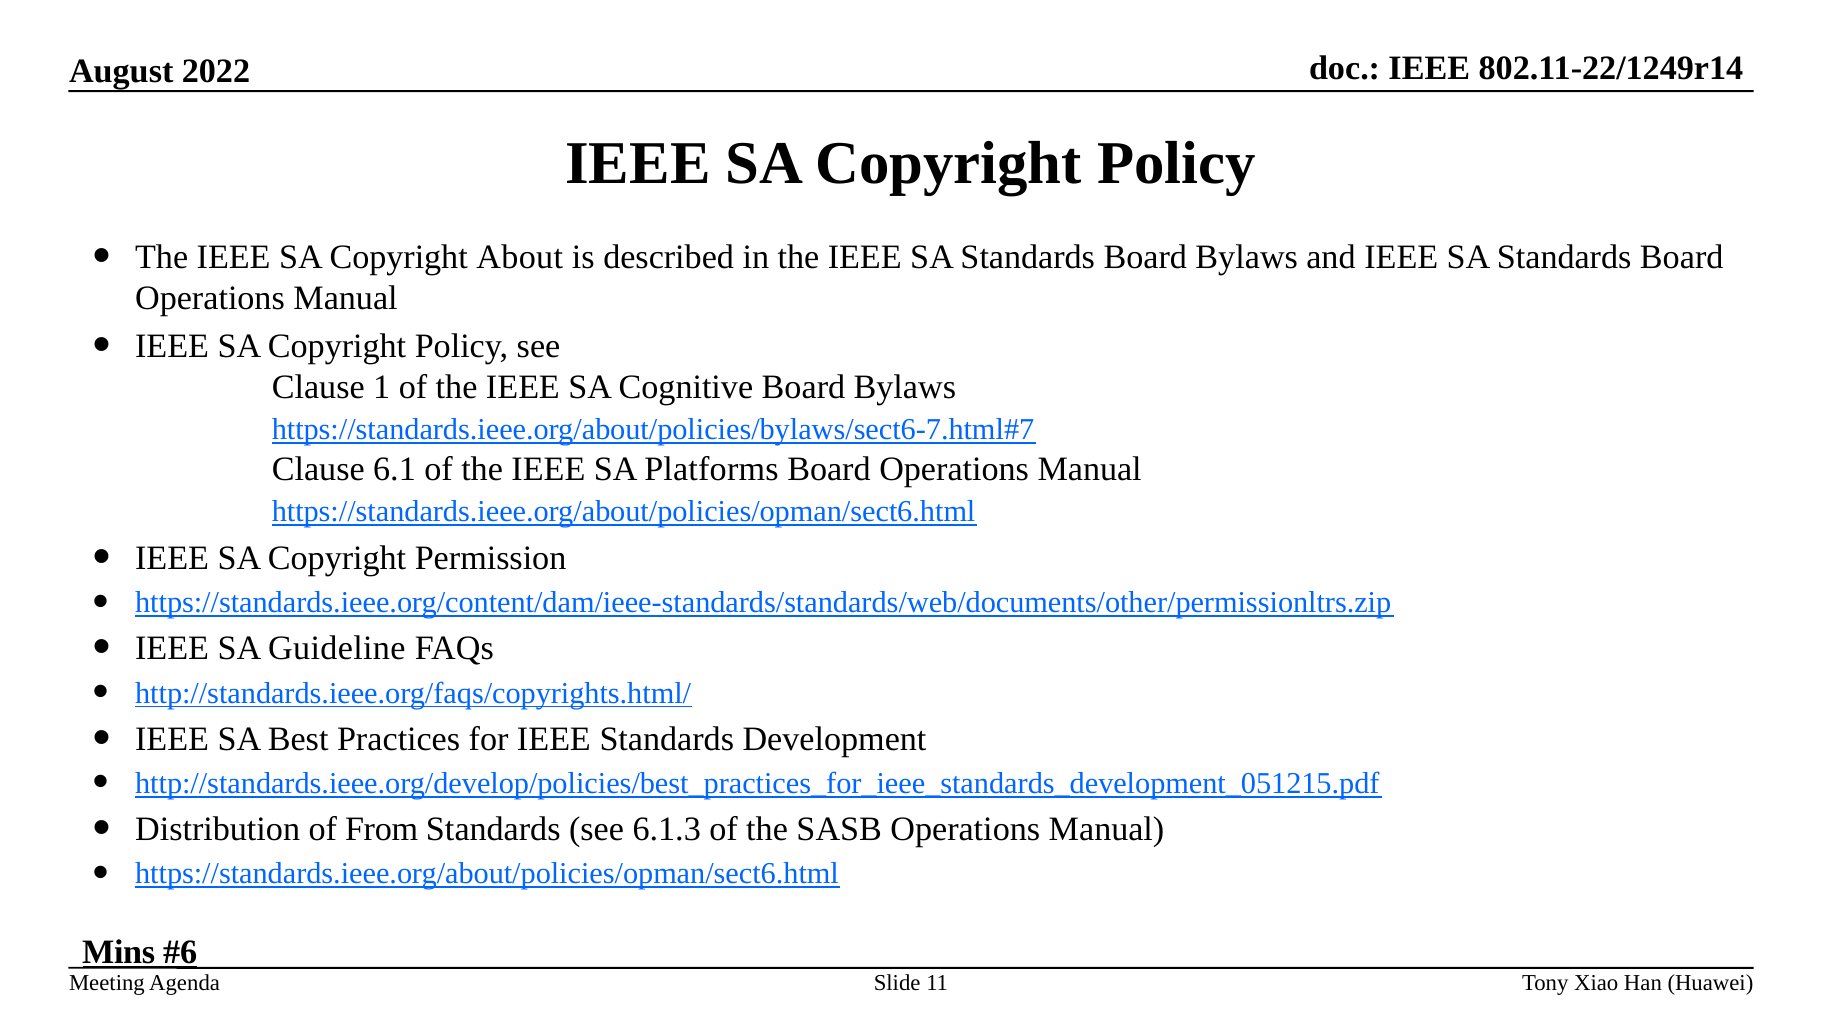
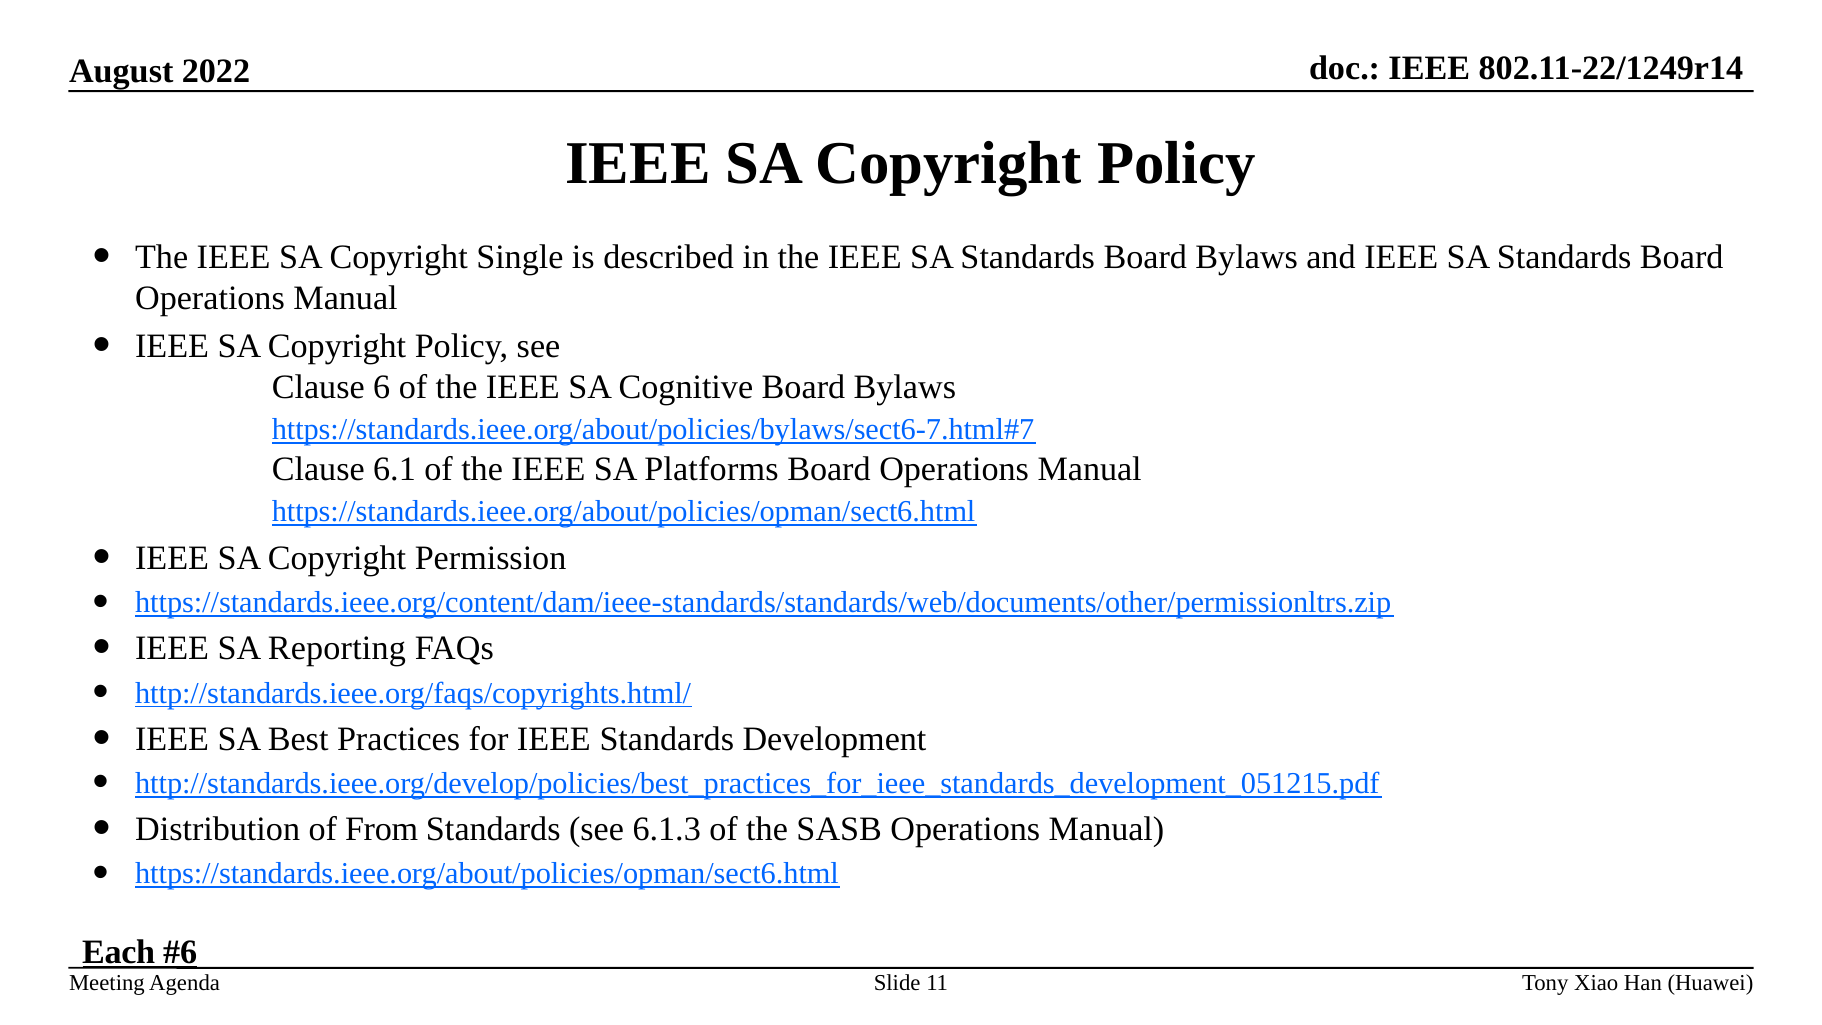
About: About -> Single
1: 1 -> 6
Guideline: Guideline -> Reporting
Mins: Mins -> Each
